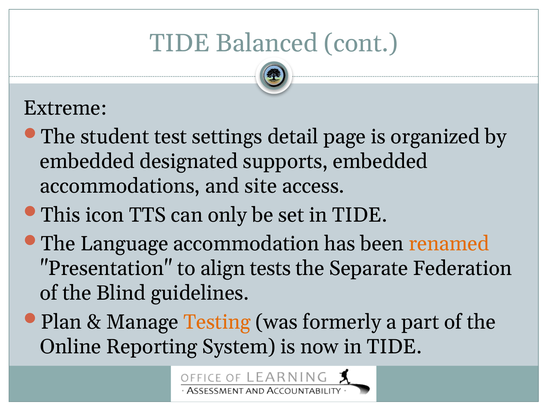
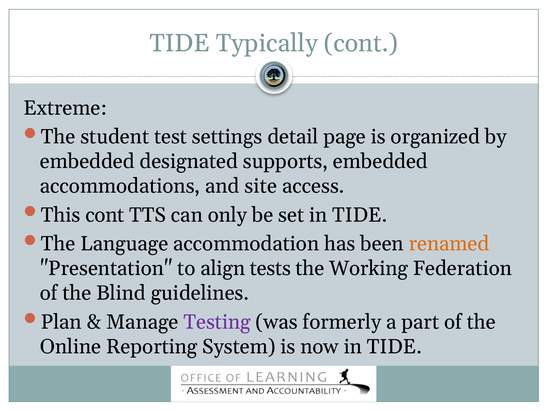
Balanced: Balanced -> Typically
This icon: icon -> cont
Separate: Separate -> Working
Testing colour: orange -> purple
